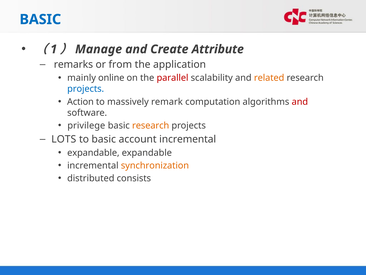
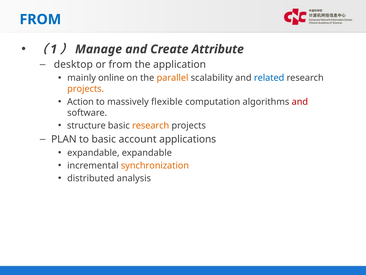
BASIC at (40, 19): BASIC -> FROM
remarks: remarks -> desktop
parallel colour: red -> orange
related colour: orange -> blue
projects at (86, 89) colour: blue -> orange
remark: remark -> flexible
privilege: privilege -> structure
LOTS: LOTS -> PLAN
account incremental: incremental -> applications
consists: consists -> analysis
